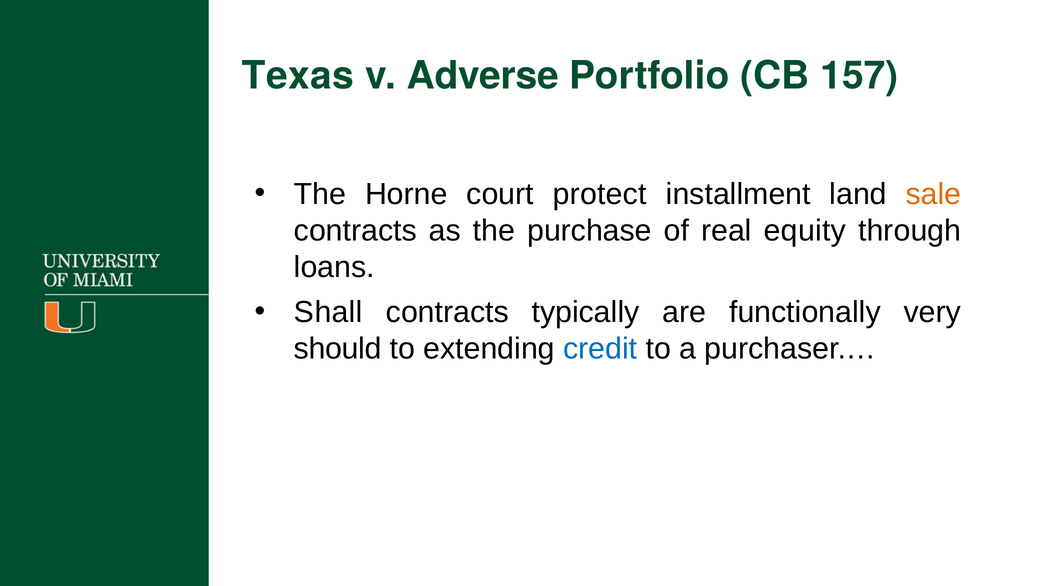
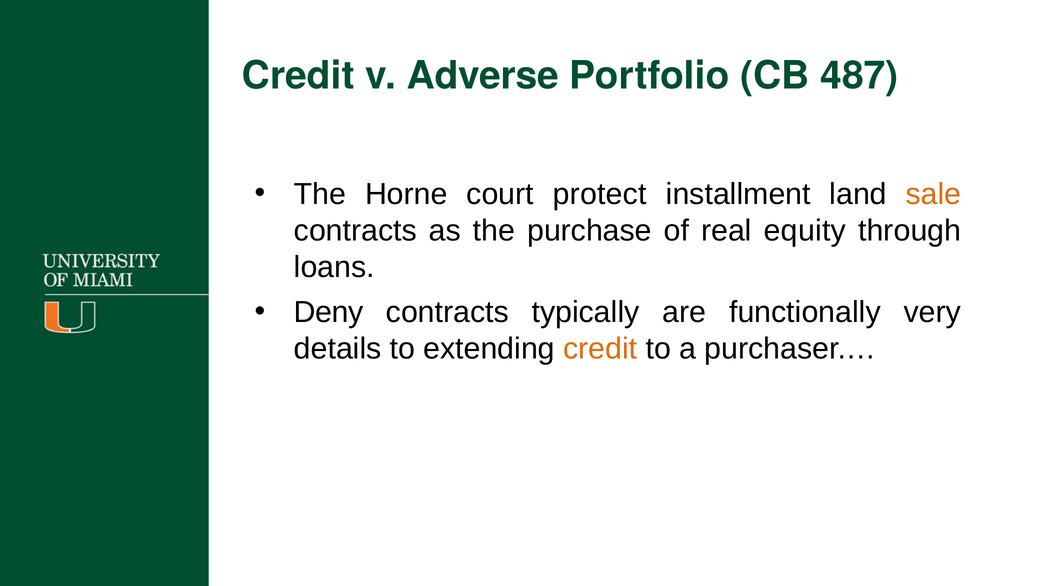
Texas at (298, 76): Texas -> Credit
157: 157 -> 487
Shall: Shall -> Deny
should: should -> details
credit at (600, 348) colour: blue -> orange
